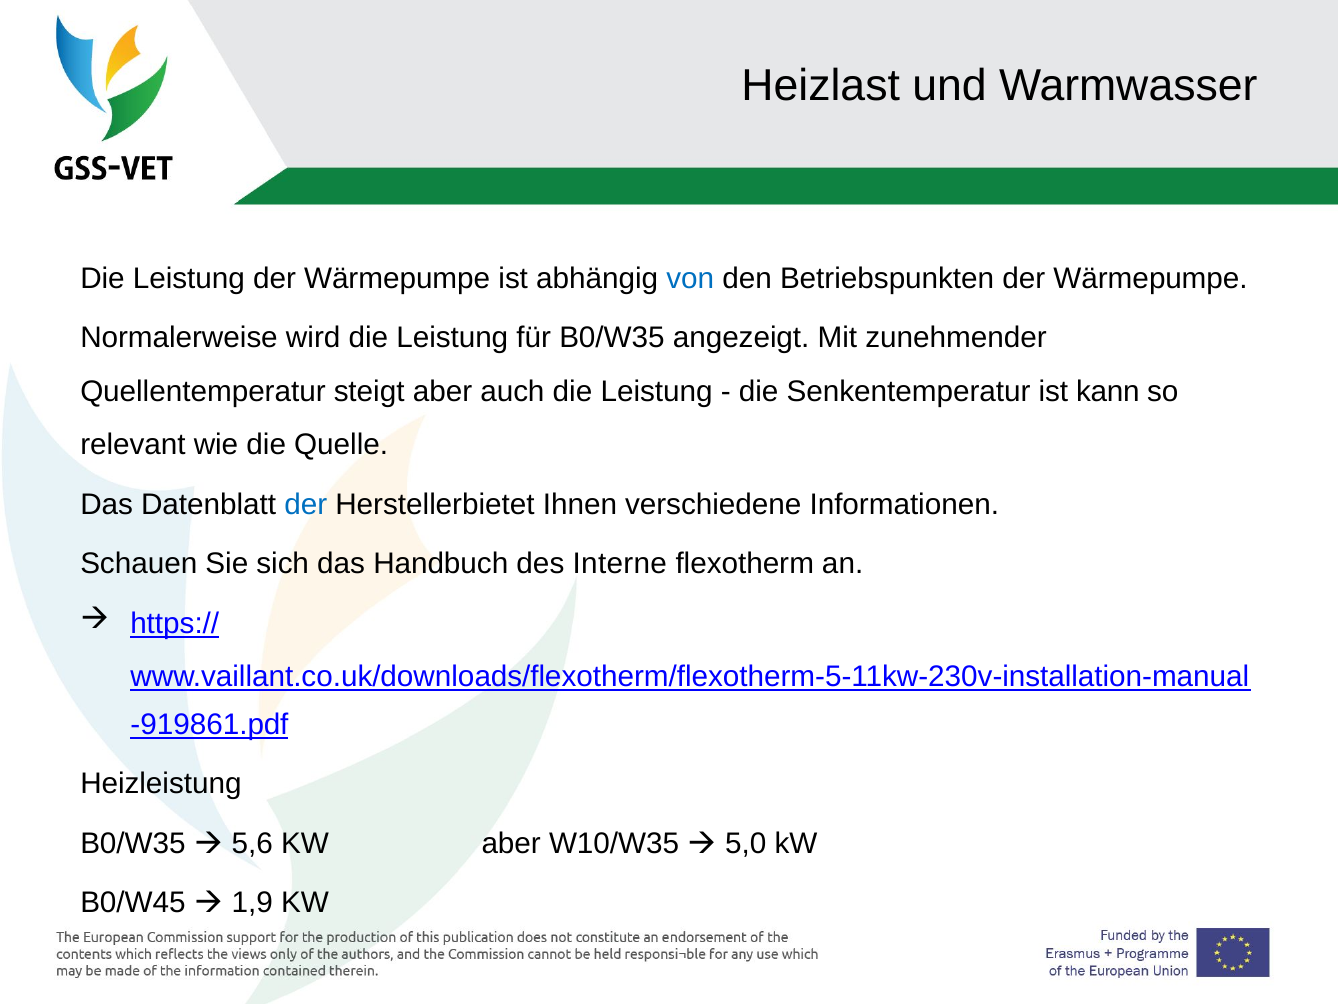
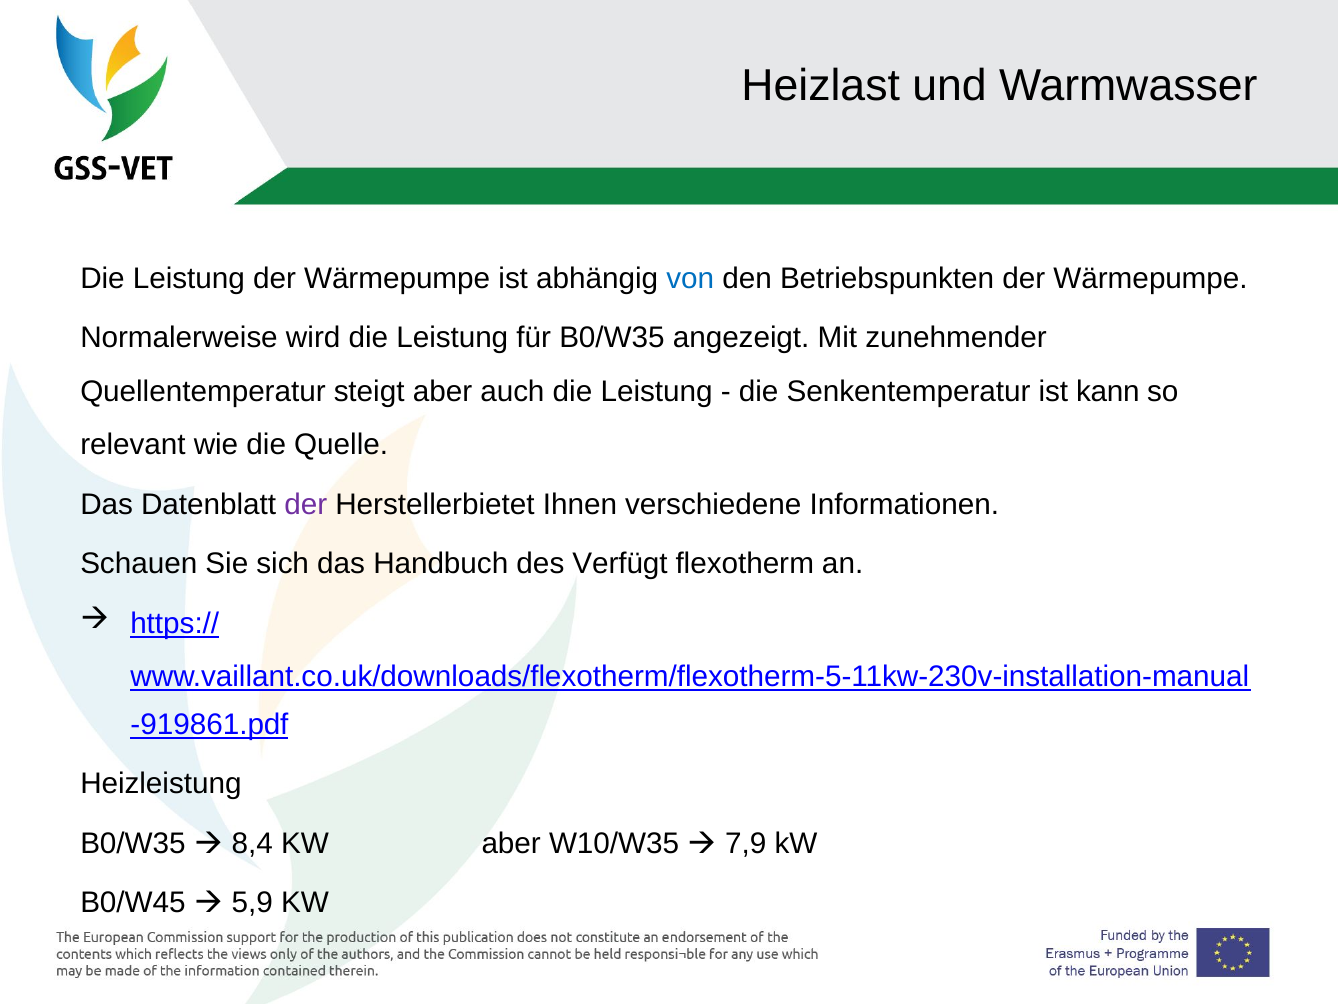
der at (306, 504) colour: blue -> purple
Interne: Interne -> Verfügt
5,6: 5,6 -> 8,4
5,0: 5,0 -> 7,9
1,9: 1,9 -> 5,9
